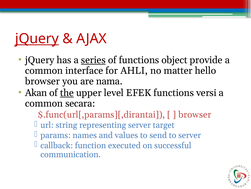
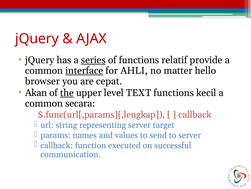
jQuery at (37, 39) underline: present -> none
object: object -> relatif
interface underline: none -> present
nama: nama -> cepat
EFEK: EFEK -> TEXT
versi: versi -> kecil
$.func(url[,params][,dirantai: $.func(url[,params][,dirantai -> $.func(url[,params][,lengkap
browser at (195, 114): browser -> callback
